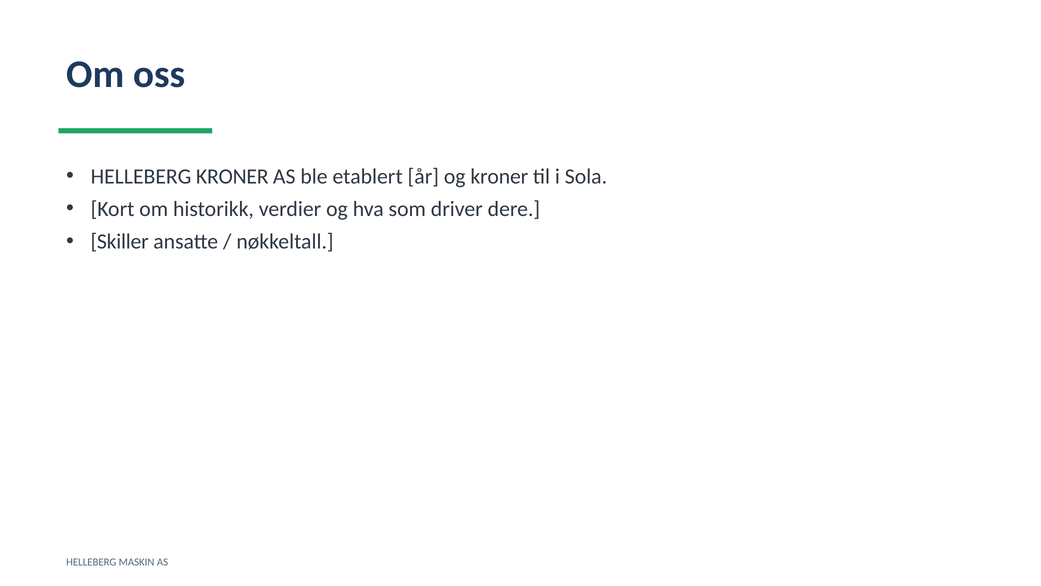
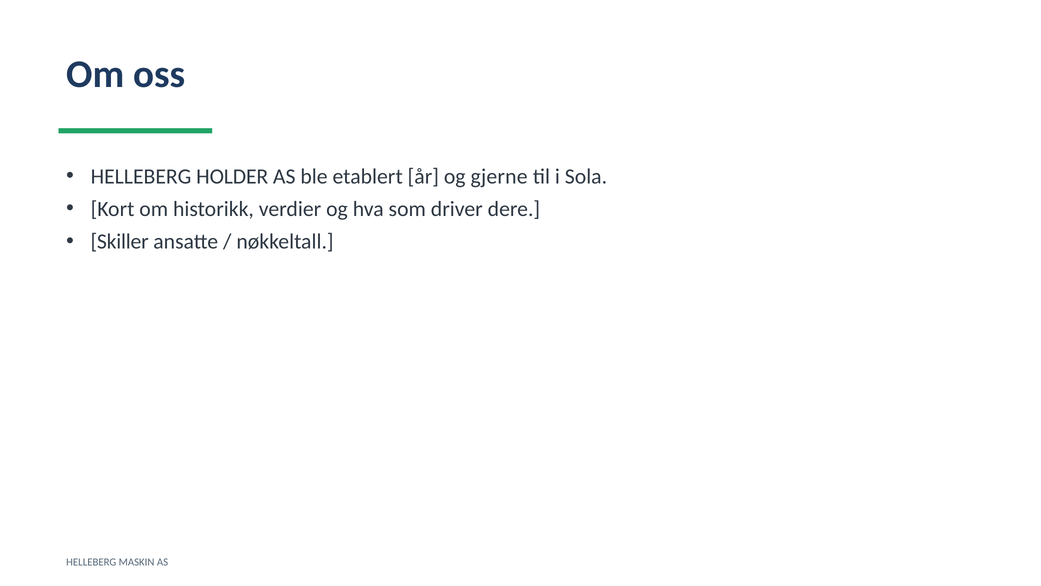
HELLEBERG KRONER: KRONER -> HOLDER
og kroner: kroner -> gjerne
